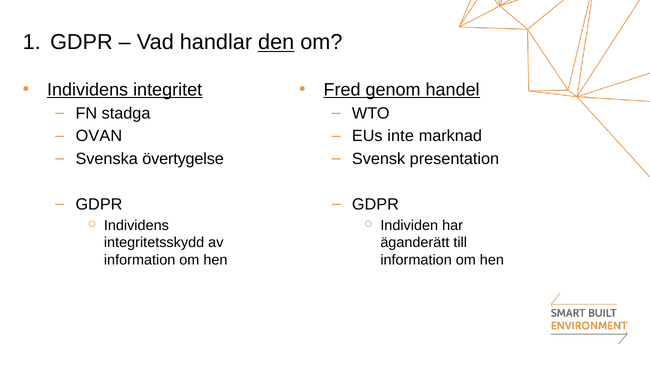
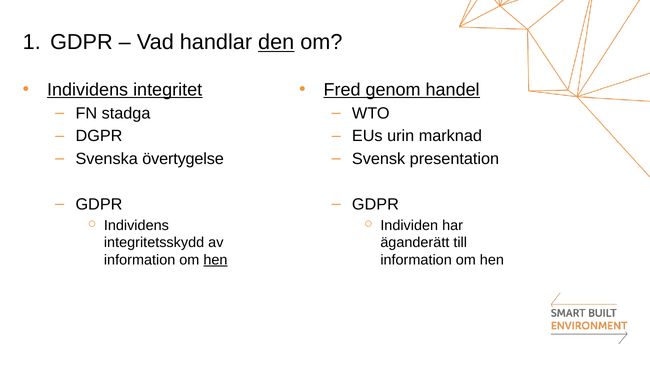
OVAN: OVAN -> DGPR
inte: inte -> urin
hen at (215, 260) underline: none -> present
